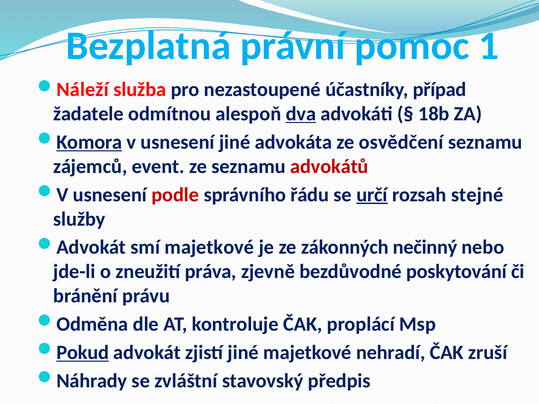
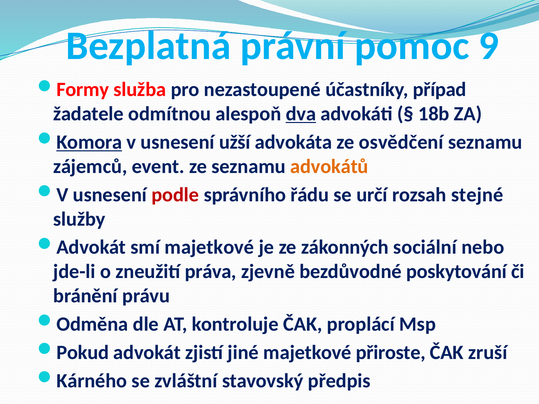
1: 1 -> 9
Náleží: Náleží -> Formy
usnesení jiné: jiné -> užší
advokátů colour: red -> orange
určí underline: present -> none
nečinný: nečinný -> sociální
Pokud underline: present -> none
nehradí: nehradí -> přiroste
Náhrady: Náhrady -> Kárného
